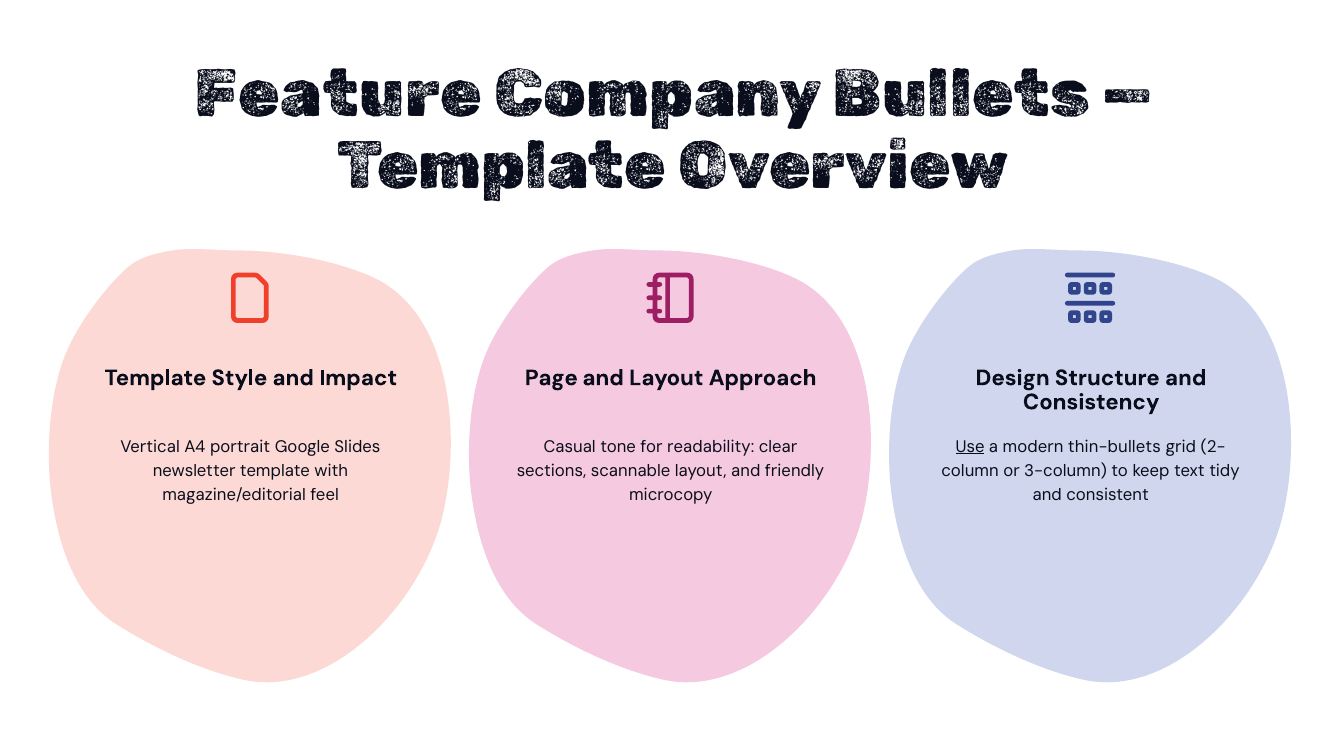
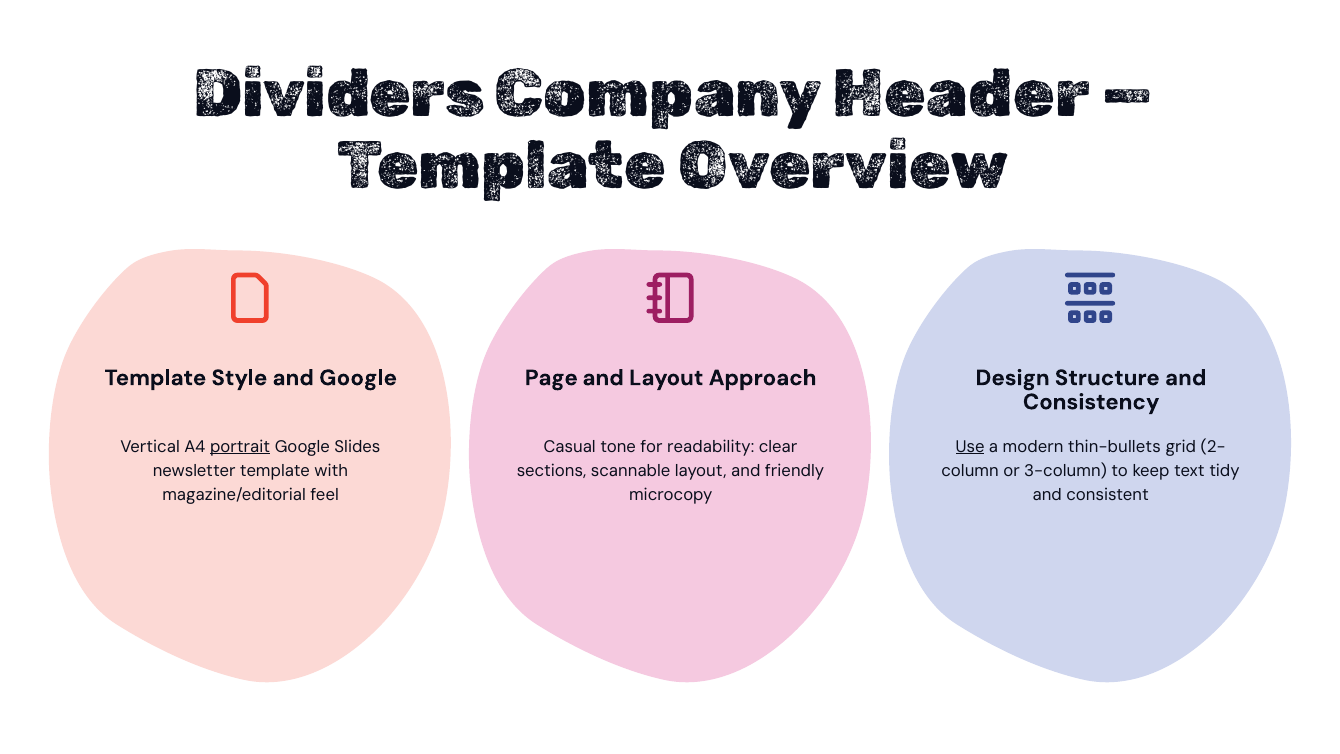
Feature: Feature -> Dividers
Bullets: Bullets -> Header
and Impact: Impact -> Google
portrait underline: none -> present
